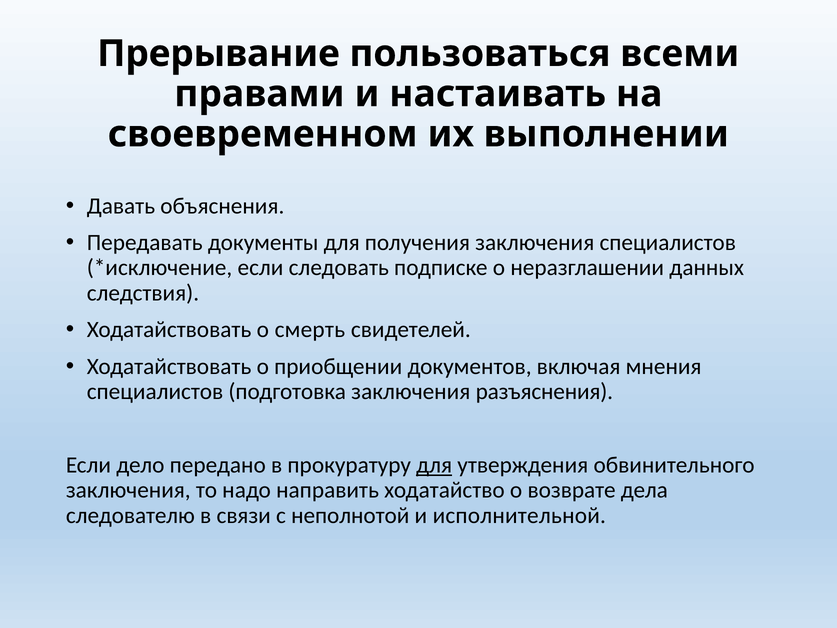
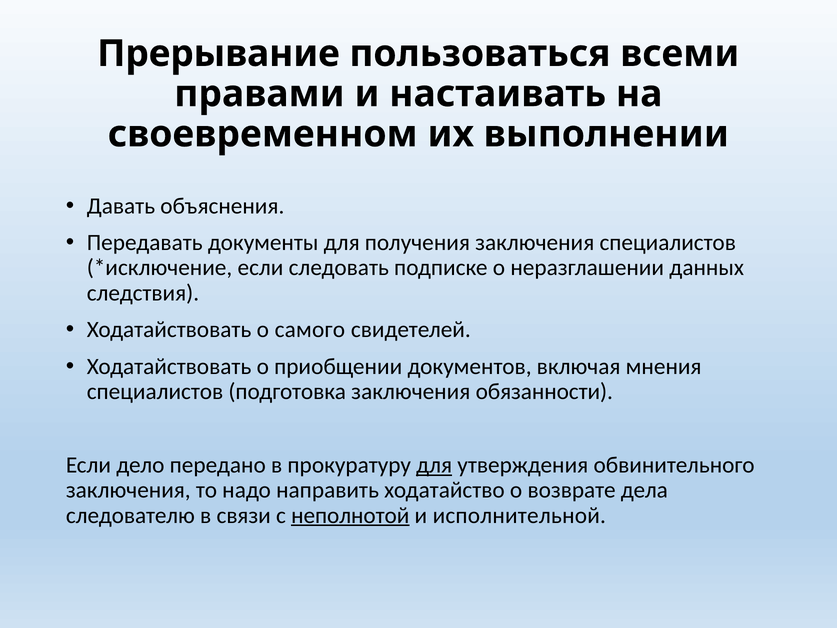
смерть: смерть -> самого
разъяснения: разъяснения -> обязанности
неполнотой underline: none -> present
